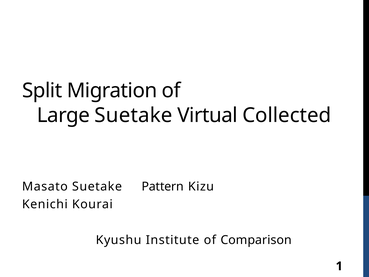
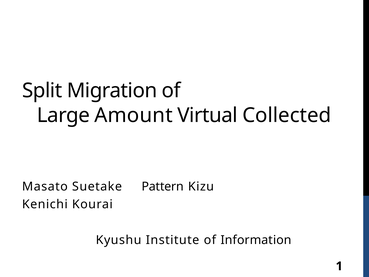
Large Suetake: Suetake -> Amount
Comparison: Comparison -> Information
